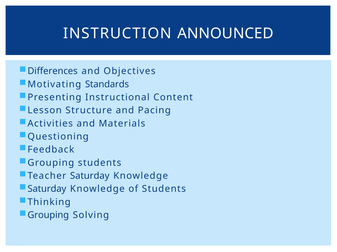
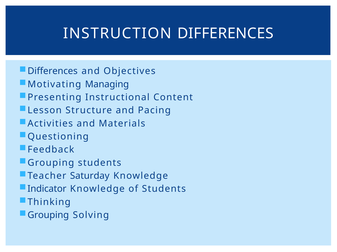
INSTRUCTION ANNOUNCED: ANNOUNCED -> DIFFERENCES
Standards: Standards -> Managing
Saturday at (47, 189): Saturday -> Indicator
